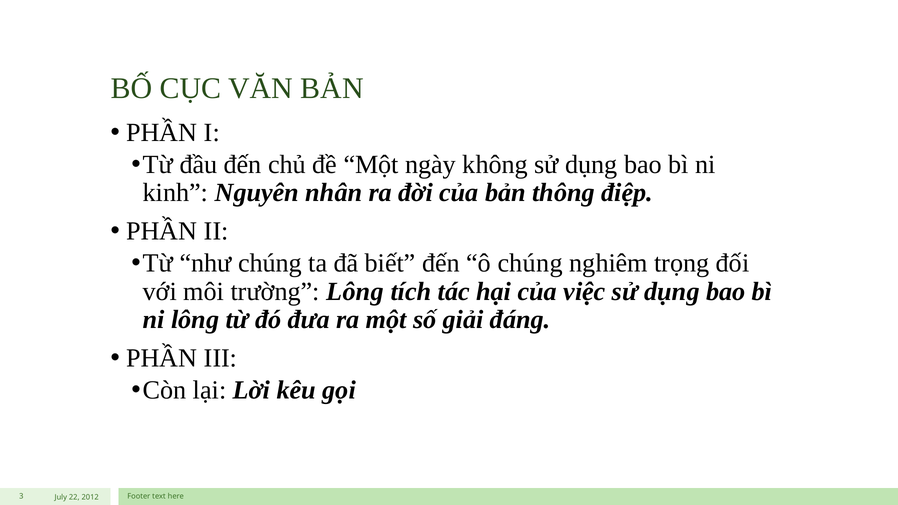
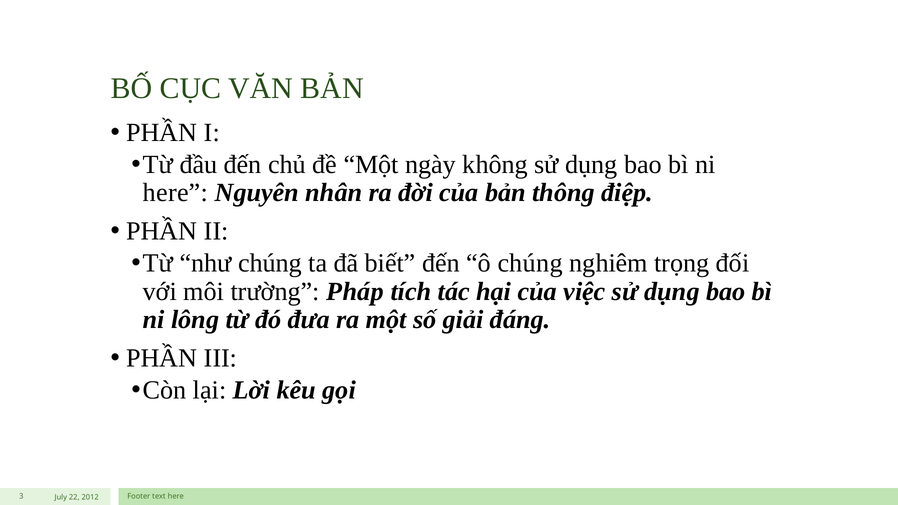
kinh at (176, 193): kinh -> here
trường Lông: Lông -> Pháp
